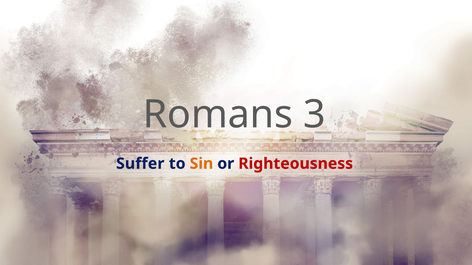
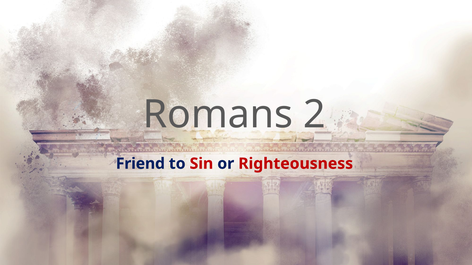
3: 3 -> 2
Suffer: Suffer -> Friend
Sin colour: orange -> red
